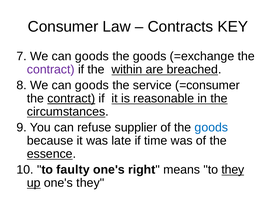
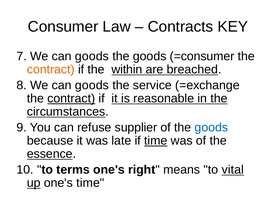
=exchange: =exchange -> =consumer
contract at (51, 69) colour: purple -> orange
=consumer: =consumer -> =exchange
time at (156, 141) underline: none -> present
faulty: faulty -> terms
to they: they -> vital
one's they: they -> time
